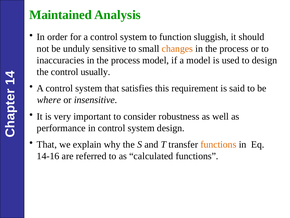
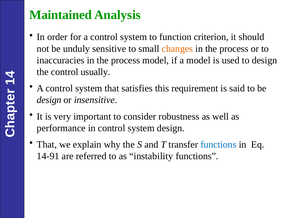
sluggish: sluggish -> criterion
where at (49, 100): where -> design
functions at (218, 144) colour: orange -> blue
14-16: 14-16 -> 14-91
calculated: calculated -> instability
